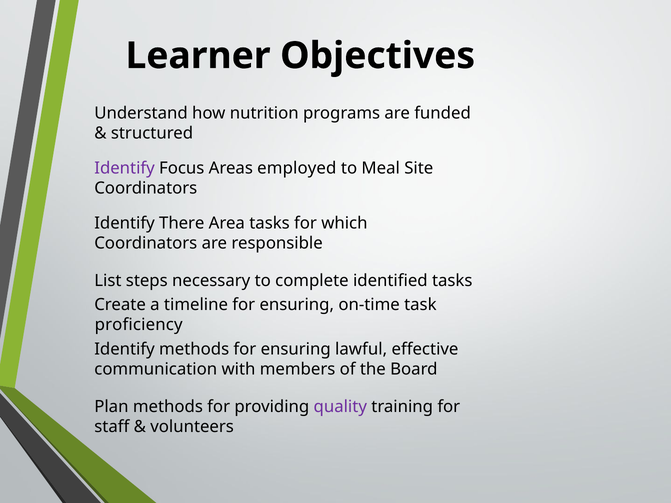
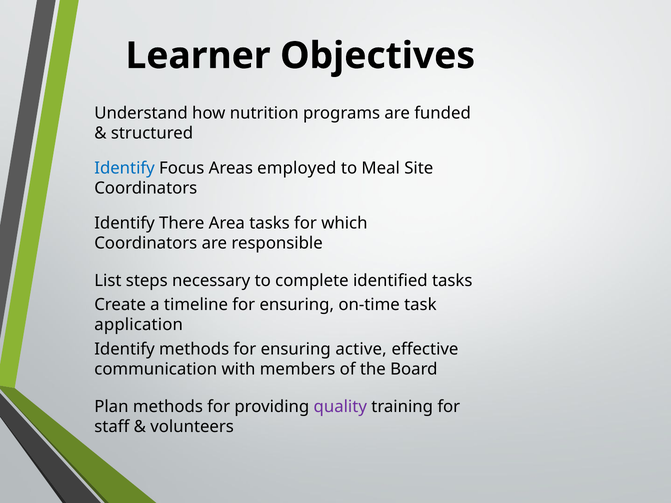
Identify at (125, 168) colour: purple -> blue
proficiency: proficiency -> application
lawful: lawful -> active
